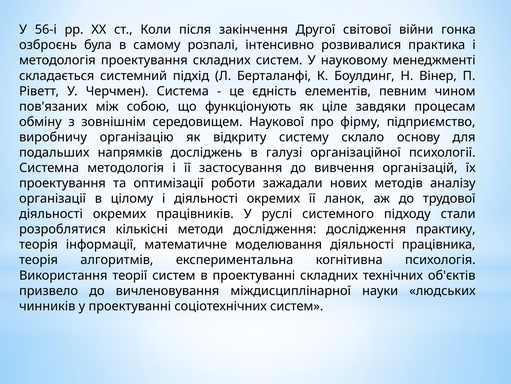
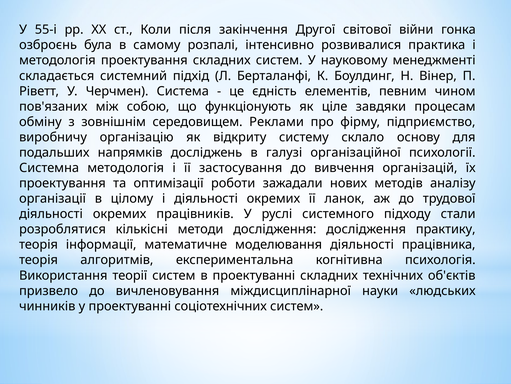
56-і: 56-і -> 55-і
Наукової: Наукової -> Реклами
